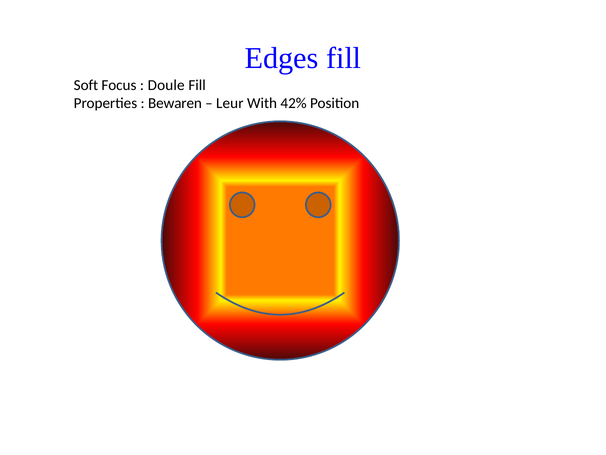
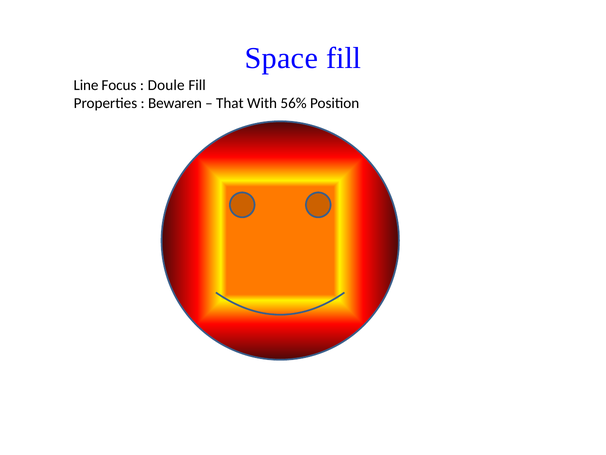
Edges: Edges -> Space
Soft: Soft -> Line
Leur: Leur -> That
42%: 42% -> 56%
